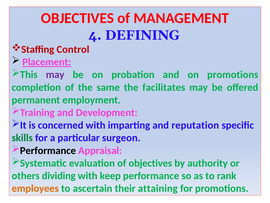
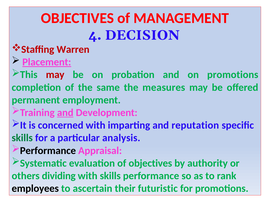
DEFINING: DEFINING -> DECISION
Control: Control -> Warren
may at (55, 75) colour: purple -> red
facilitates: facilitates -> measures
and at (65, 112) underline: none -> present
surgeon: surgeon -> analysis
with keep: keep -> skills
employees colour: orange -> black
attaining: attaining -> futuristic
